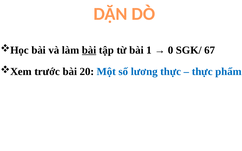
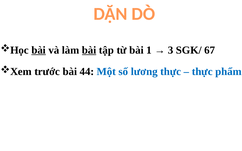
bài at (39, 50) underline: none -> present
0: 0 -> 3
20: 20 -> 44
